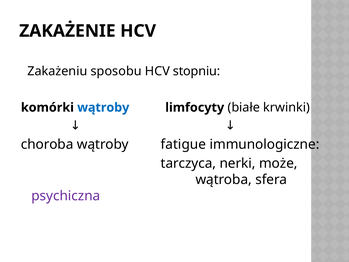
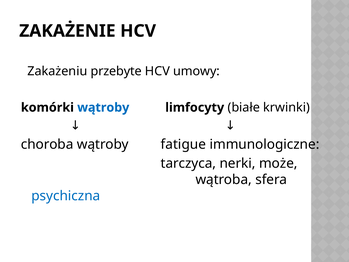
sposobu: sposobu -> przebyte
stopniu: stopniu -> umowy
psychiczna colour: purple -> blue
